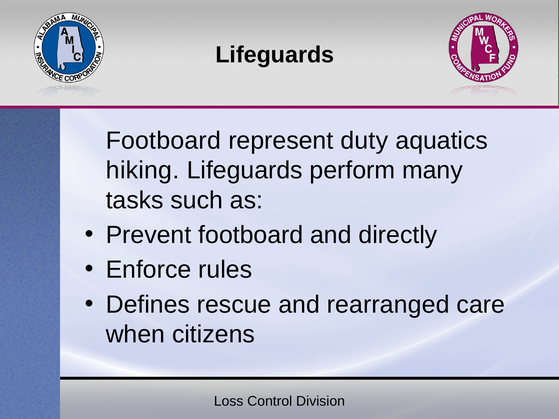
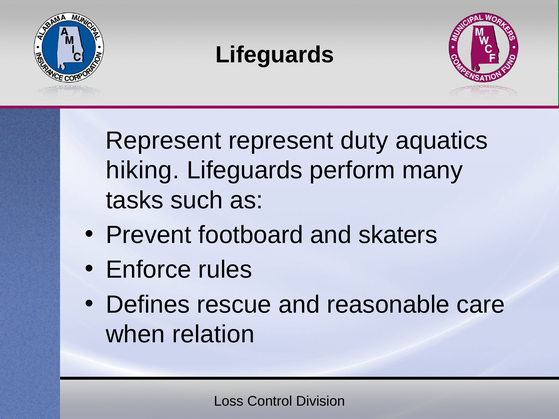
Footboard at (163, 141): Footboard -> Represent
directly: directly -> skaters
rearranged: rearranged -> reasonable
citizens: citizens -> relation
